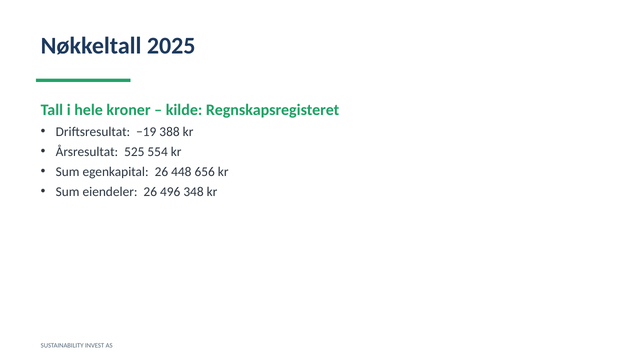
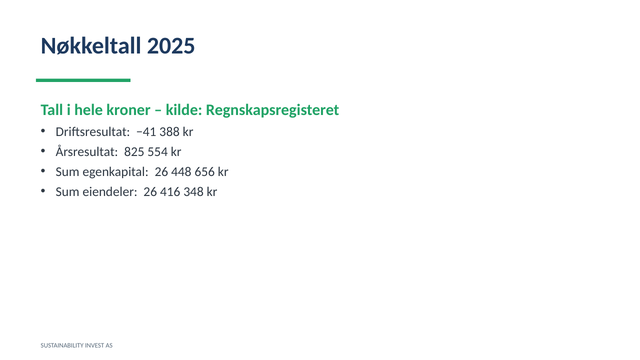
−19: −19 -> −41
525: 525 -> 825
496: 496 -> 416
